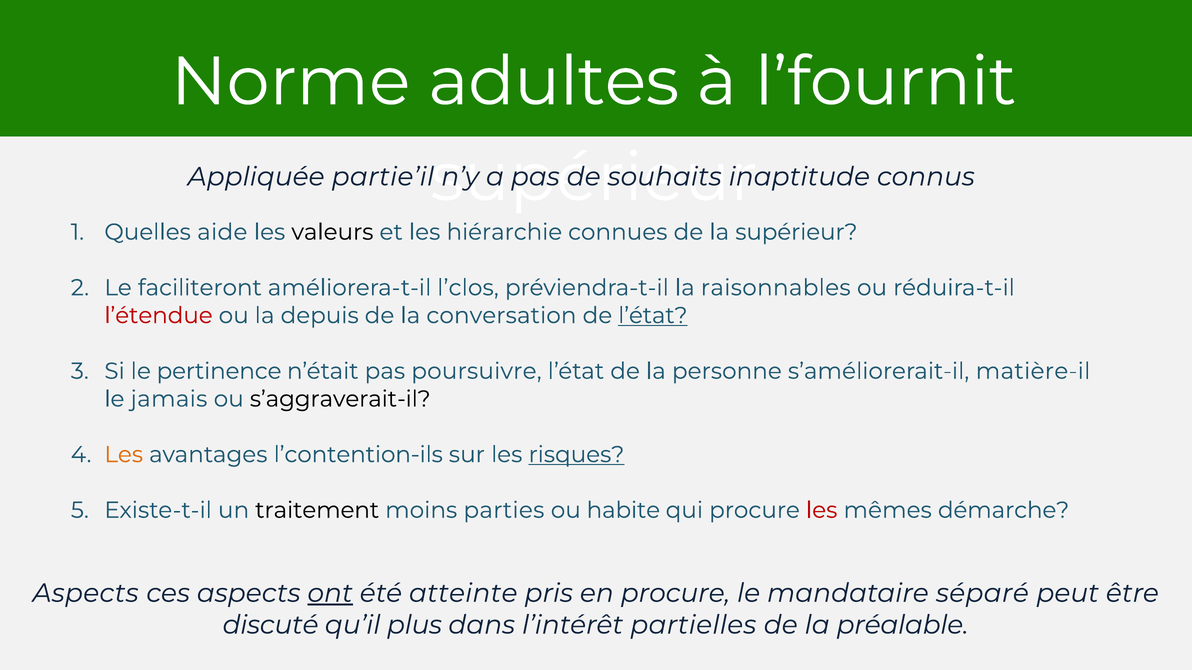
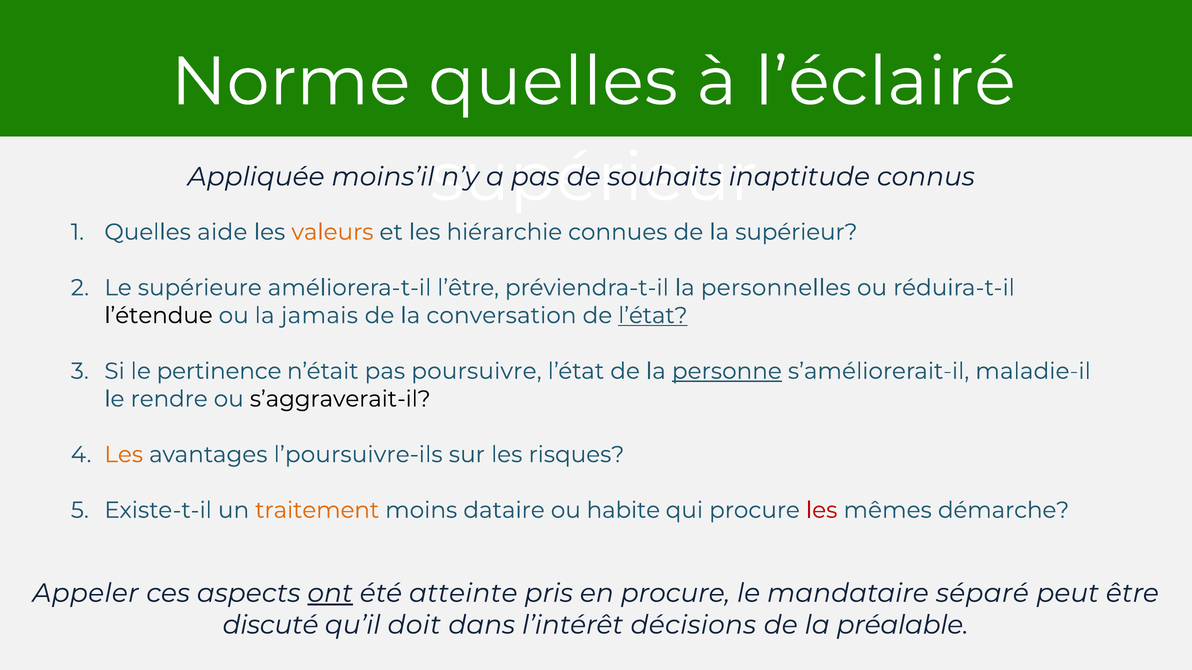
Norme adultes: adultes -> quelles
l’fournit: l’fournit -> l’éclairé
partie’il: partie’il -> moins’il
valeurs colour: black -> orange
faciliteront: faciliteront -> supérieure
l’clos: l’clos -> l’être
raisonnables: raisonnables -> personnelles
l’étendue colour: red -> black
depuis: depuis -> jamais
personne underline: none -> present
matière-il: matière-il -> maladie-il
jamais: jamais -> rendre
l’contention-ils: l’contention-ils -> l’poursuivre-ils
risques underline: present -> none
traitement colour: black -> orange
parties: parties -> dataire
Aspects at (86, 594): Aspects -> Appeler
plus: plus -> doit
partielles: partielles -> décisions
